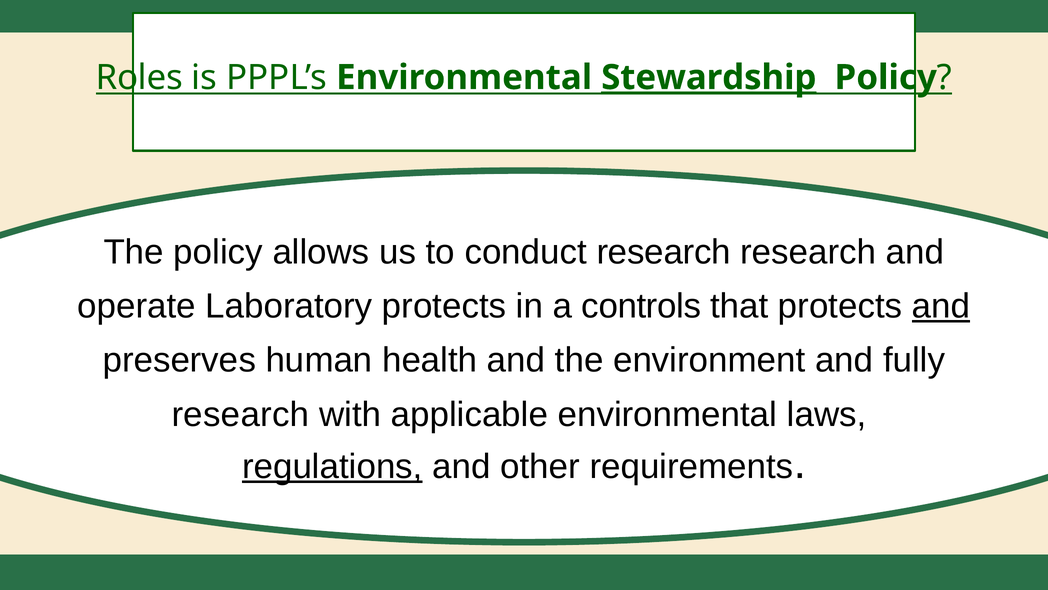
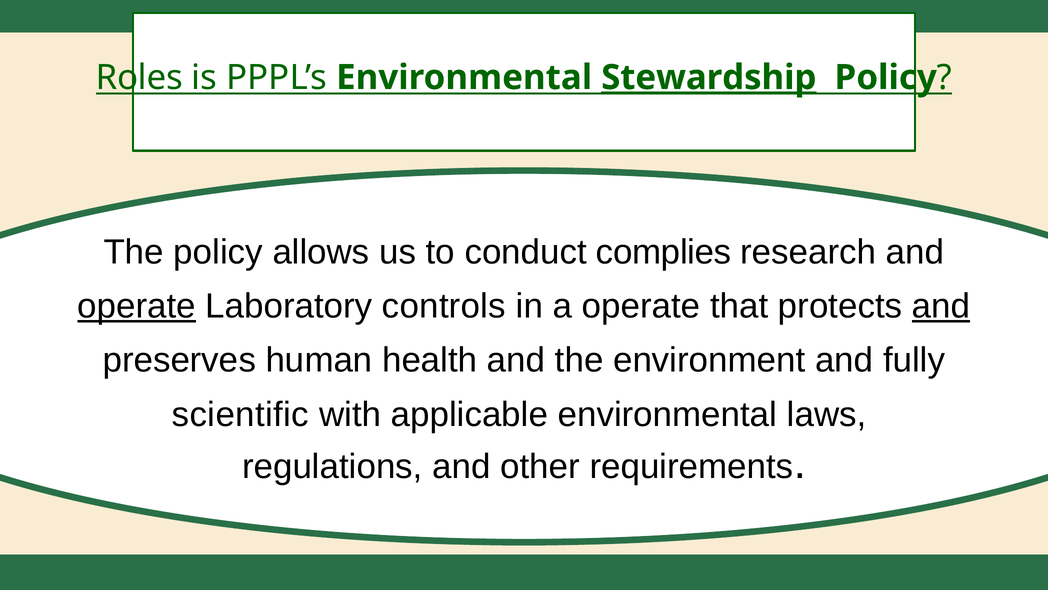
conduct research: research -> complies
operate at (137, 306) underline: none -> present
Laboratory protects: protects -> controls
a controls: controls -> operate
research at (240, 414): research -> scientific
regulations underline: present -> none
